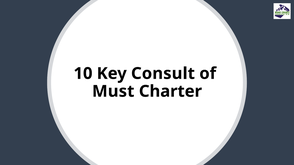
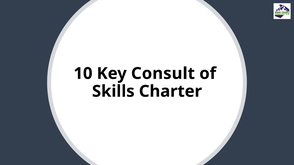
Must: Must -> Skills
